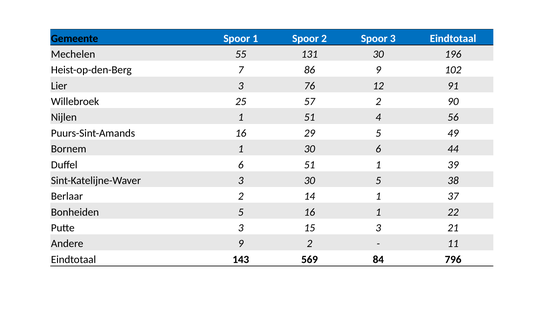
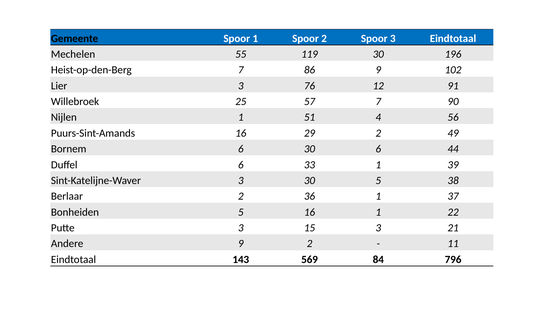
131: 131 -> 119
57 2: 2 -> 7
29 5: 5 -> 2
Bornem 1: 1 -> 6
6 51: 51 -> 33
14: 14 -> 36
